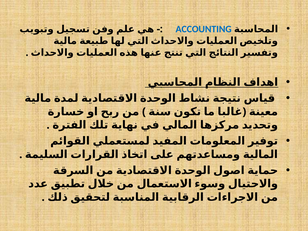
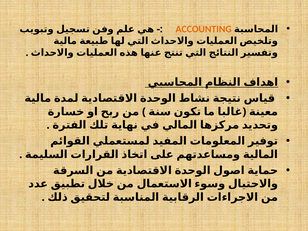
ACCOUNTING colour: blue -> orange
